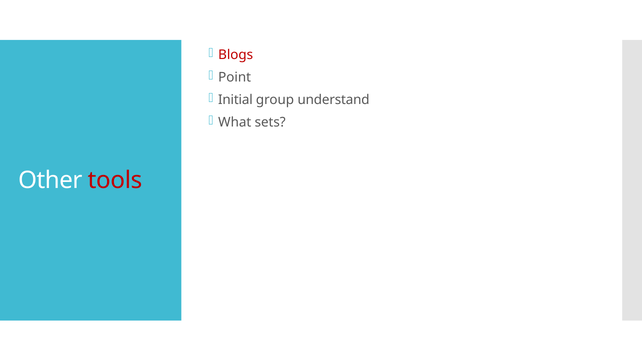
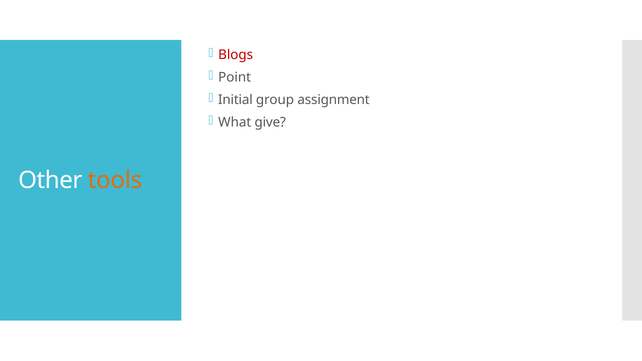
understand: understand -> assignment
sets: sets -> give
tools colour: red -> orange
